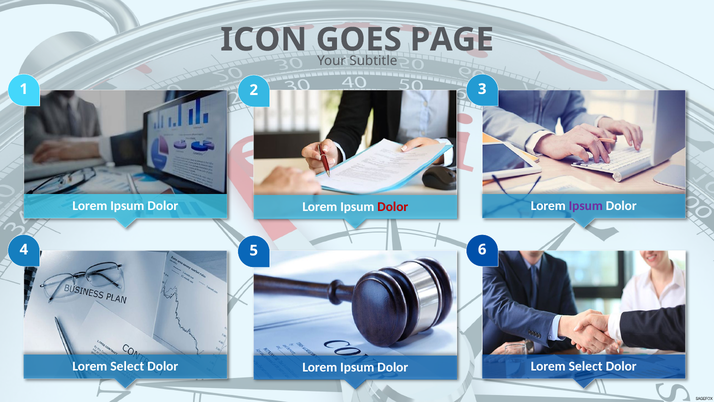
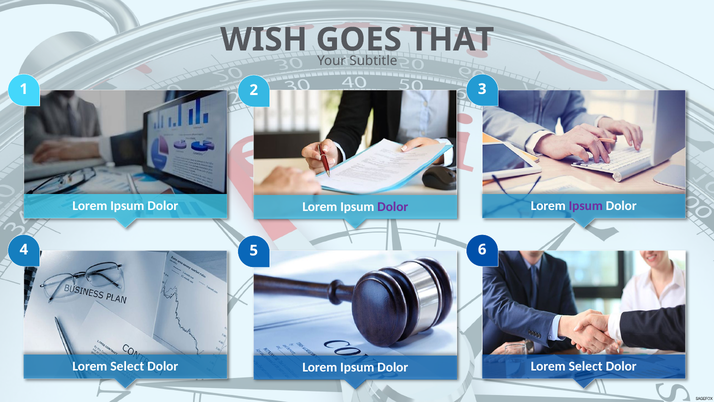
ICON: ICON -> WISH
PAGE: PAGE -> THAT
Dolor at (393, 206) colour: red -> purple
